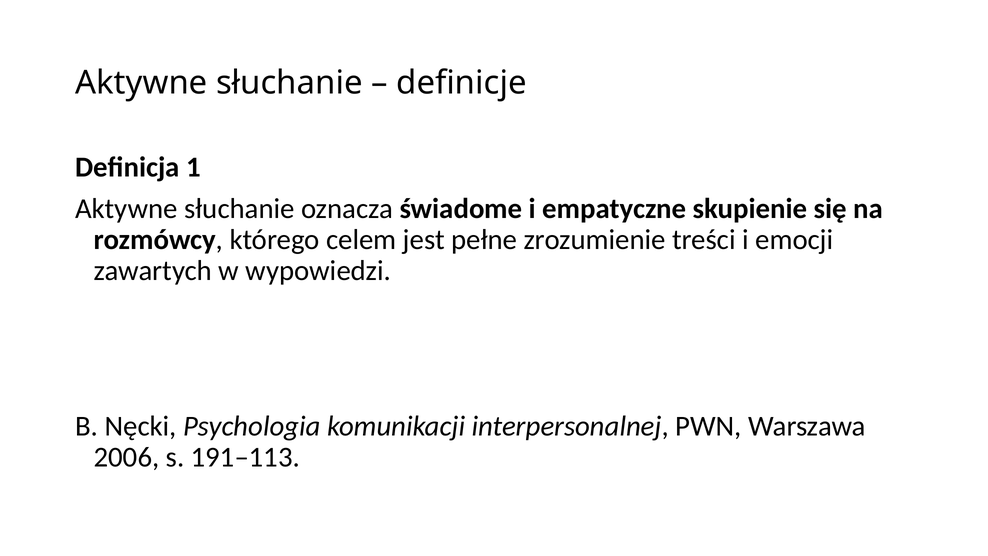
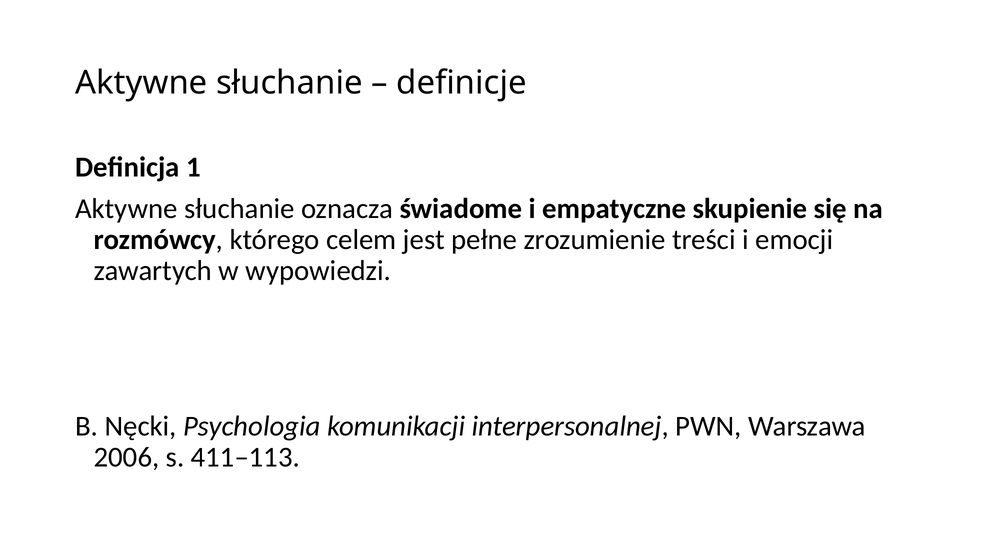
191–113: 191–113 -> 411–113
